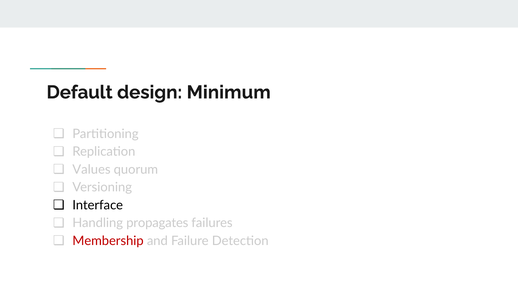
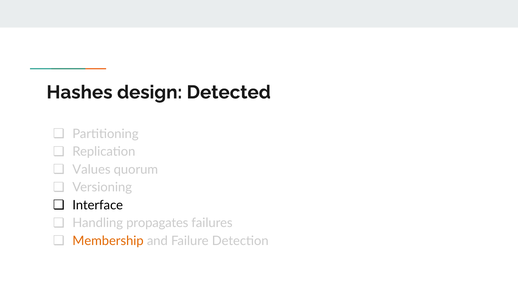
Default: Default -> Hashes
Minimum: Minimum -> Detected
Membership colour: red -> orange
